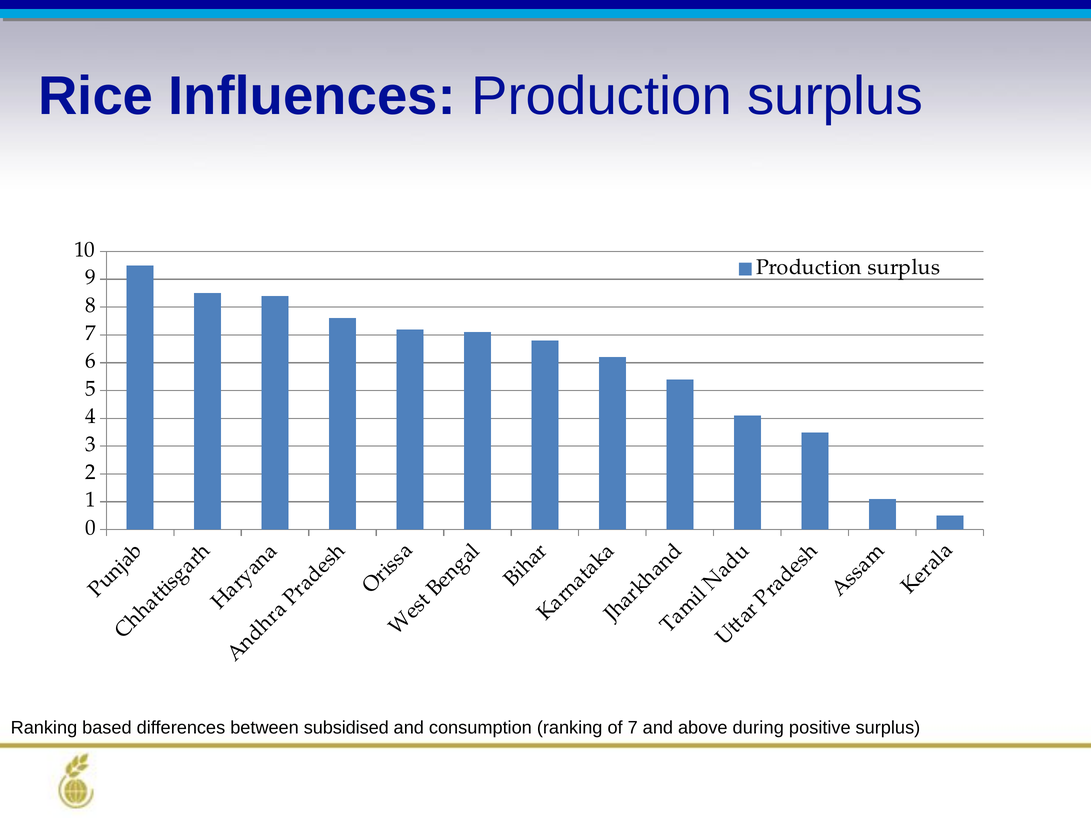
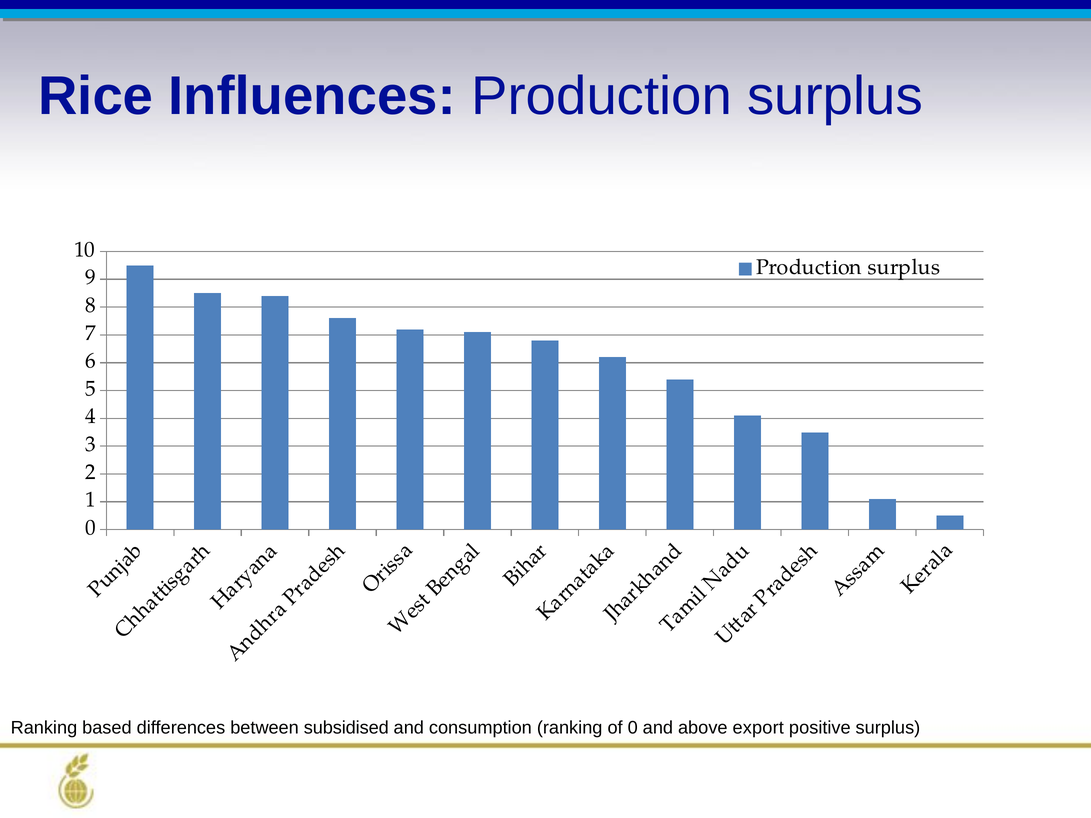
of 7: 7 -> 0
during: during -> export
